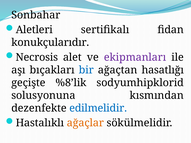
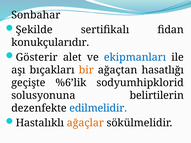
Aletleri: Aletleri -> Şekilde
Necrosis: Necrosis -> Gösterir
ekipmanları colour: purple -> blue
bir colour: blue -> orange
%8’lik: %8’lik -> %6’lik
kısmından: kısmından -> belirtilerin
